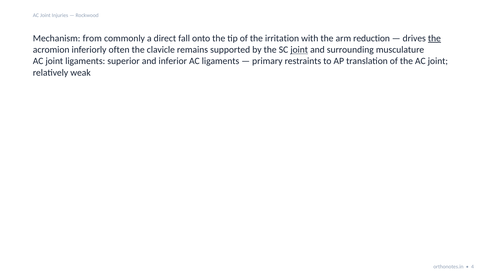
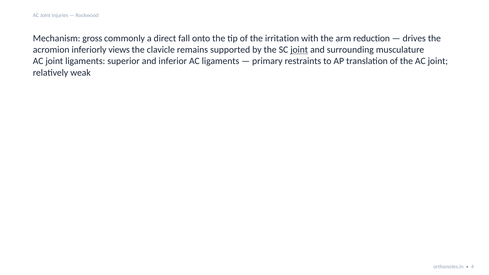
from: from -> gross
the at (434, 38) underline: present -> none
often: often -> views
